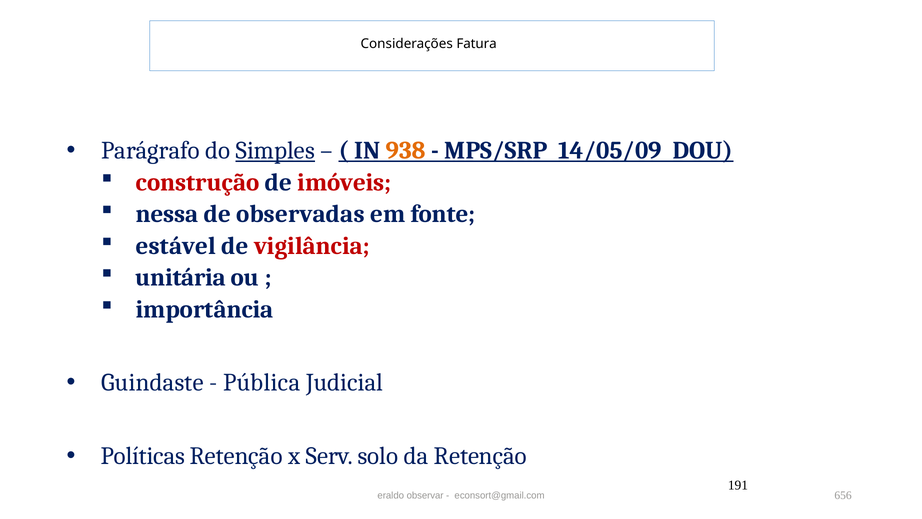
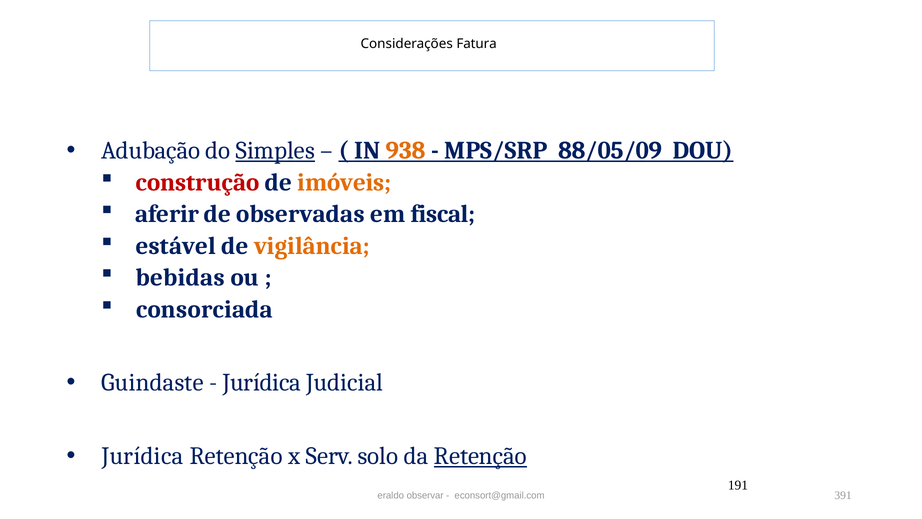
Parágrafo: Parágrafo -> Adubação
14/05/09: 14/05/09 -> 88/05/09
imóveis colour: red -> orange
nessa: nessa -> aferir
fonte: fonte -> fiscal
vigilância colour: red -> orange
unitária: unitária -> bebidas
importância: importância -> consorciada
Pública at (262, 382): Pública -> Jurídica
Políticas at (143, 455): Políticas -> Jurídica
Retenção at (480, 455) underline: none -> present
656: 656 -> 391
